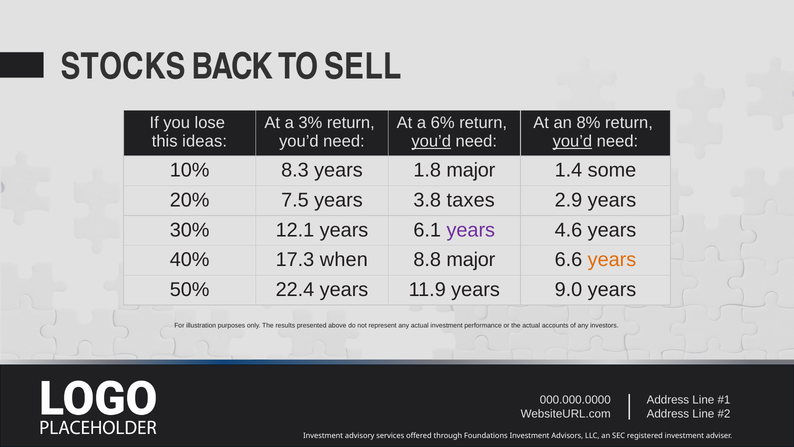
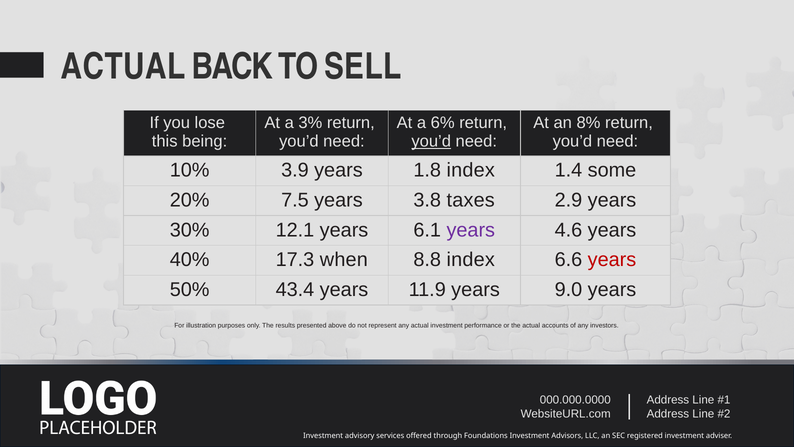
STOCKS at (123, 67): STOCKS -> ACTUAL
ideas: ideas -> being
you’d at (572, 141) underline: present -> none
8.3: 8.3 -> 3.9
1.8 major: major -> index
8.8 major: major -> index
years at (612, 260) colour: orange -> red
22.4: 22.4 -> 43.4
